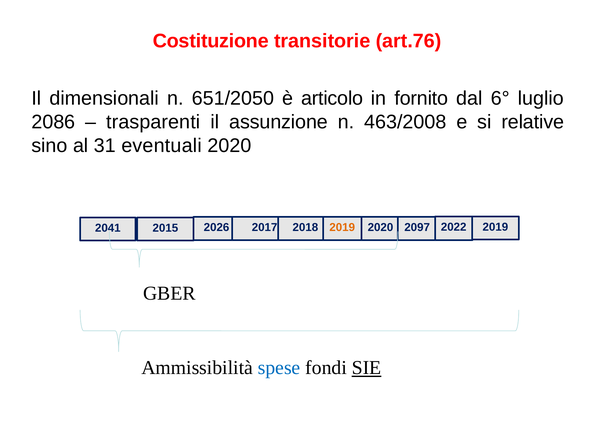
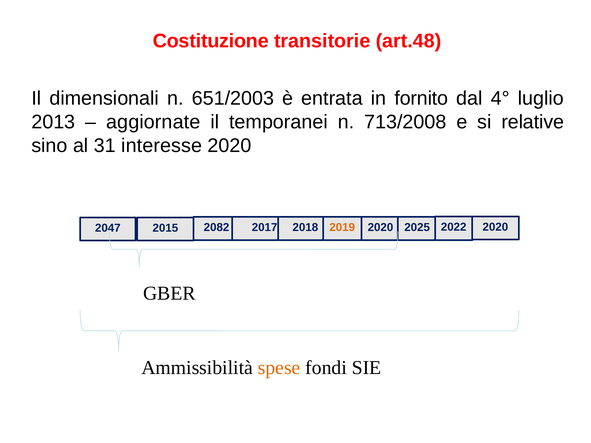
art.76: art.76 -> art.48
651/2050: 651/2050 -> 651/2003
articolo: articolo -> entrata
6°: 6° -> 4°
2086: 2086 -> 2013
trasparenti: trasparenti -> aggiornate
assunzione: assunzione -> temporanei
463/2008: 463/2008 -> 713/2008
eventuali: eventuali -> interesse
2041: 2041 -> 2047
2026: 2026 -> 2082
2097: 2097 -> 2025
2022 2019: 2019 -> 2020
spese colour: blue -> orange
SIE underline: present -> none
